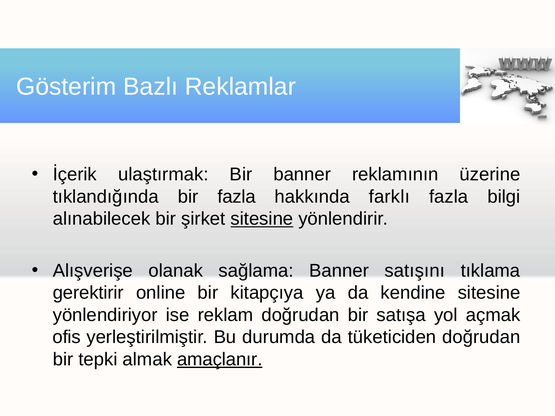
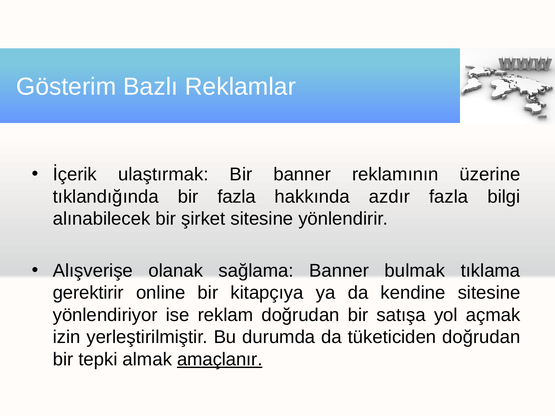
farklı: farklı -> azdır
sitesine at (262, 219) underline: present -> none
satışını: satışını -> bulmak
ofis: ofis -> izin
